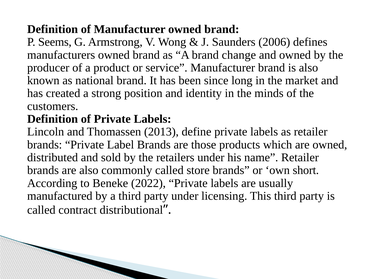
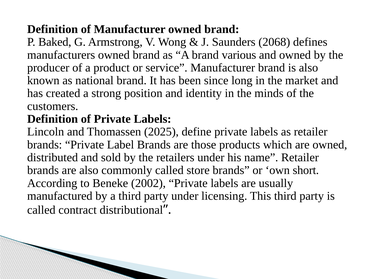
Seems: Seems -> Baked
2006: 2006 -> 2068
change: change -> various
2013: 2013 -> 2025
2022: 2022 -> 2002
